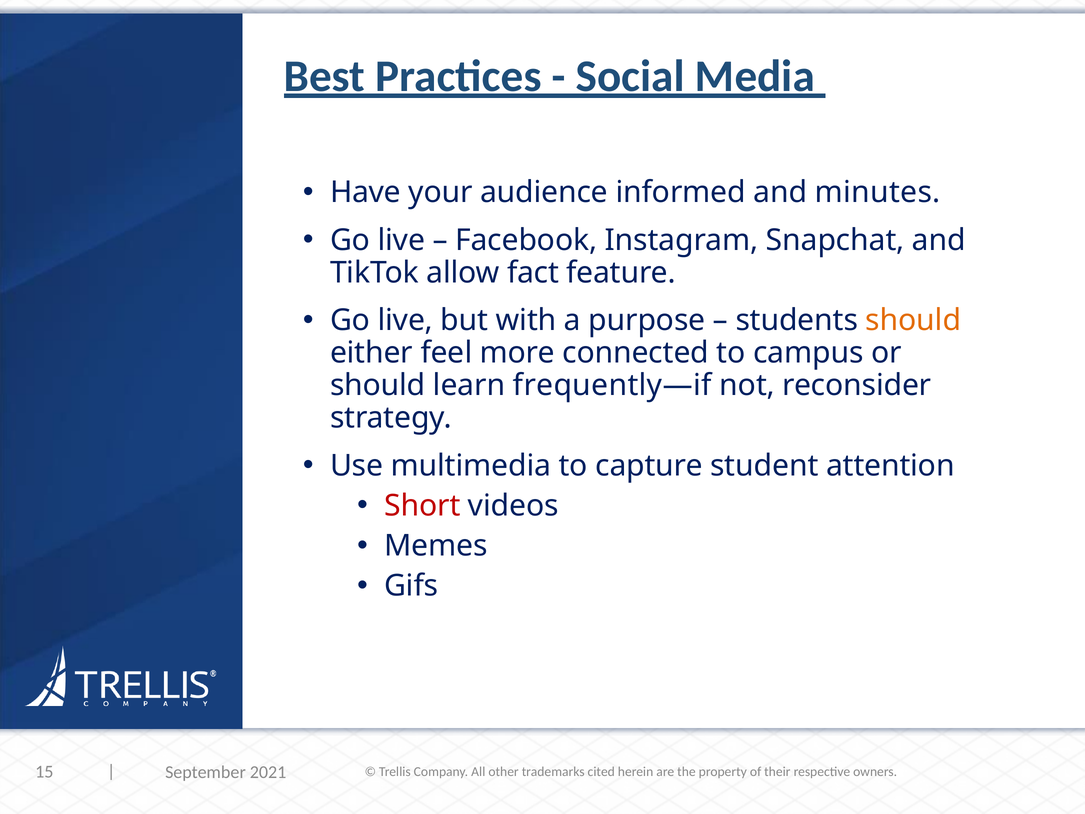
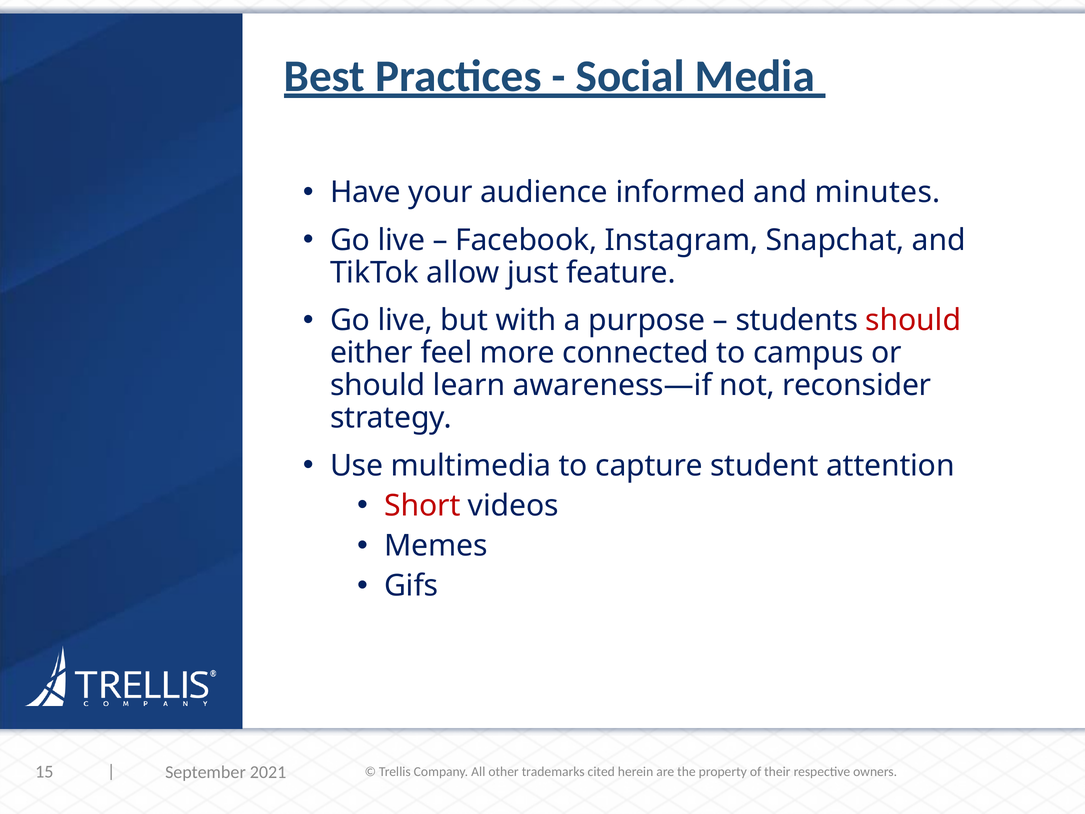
fact: fact -> just
should at (913, 320) colour: orange -> red
frequently—if: frequently—if -> awareness—if
